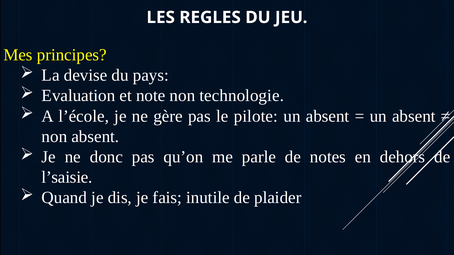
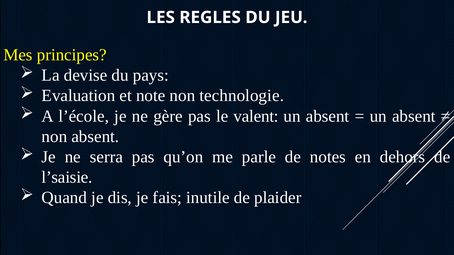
pilote: pilote -> valent
donc: donc -> serra
